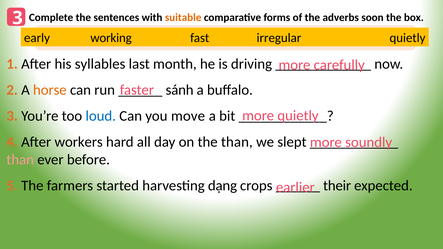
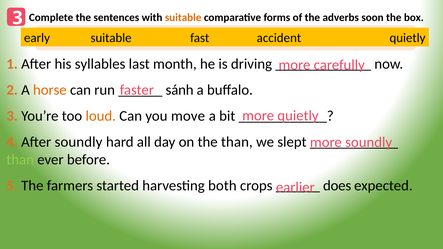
early working: working -> suitable
irregular: irregular -> accident
loud colour: blue -> orange
After workers: workers -> soundly
than at (20, 160) colour: pink -> light green
dạng: dạng -> both
their: their -> does
